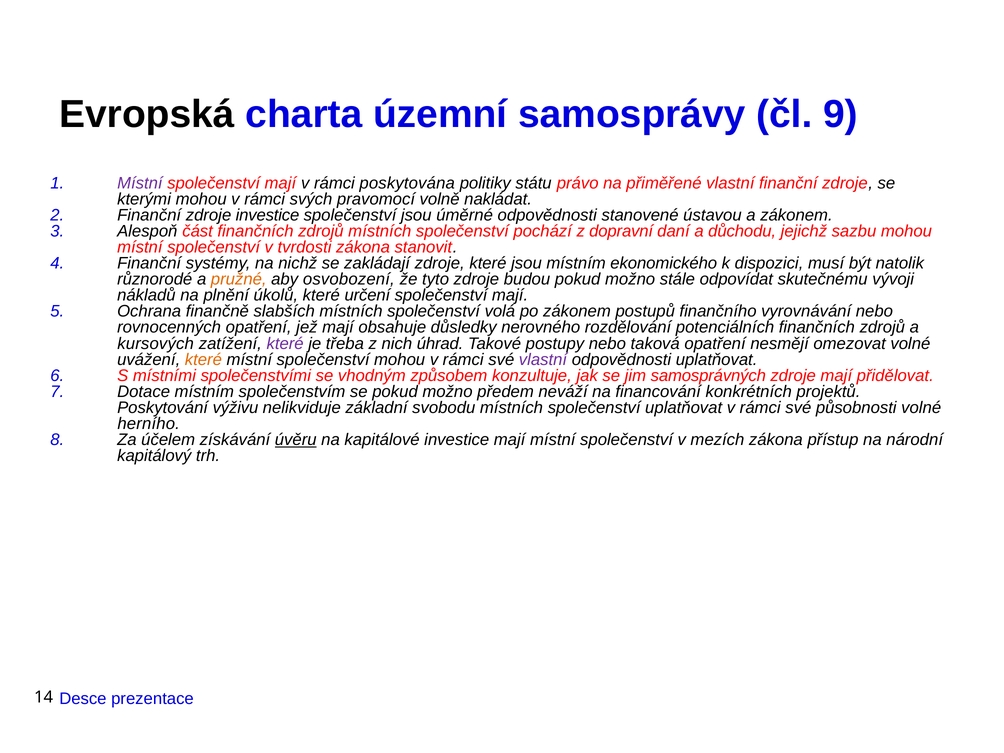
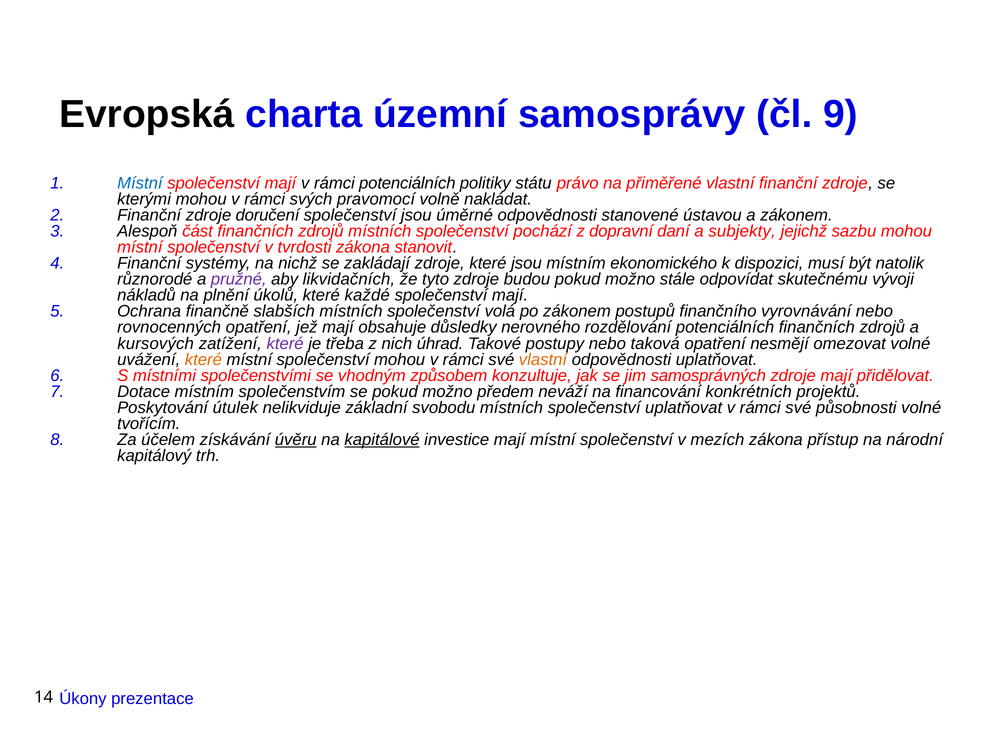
Místní at (140, 183) colour: purple -> blue
rámci poskytována: poskytována -> potenciálních
zdroje investice: investice -> doručení
důchodu: důchodu -> subjekty
pružné colour: orange -> purple
osvobození: osvobození -> likvidačních
určení: určení -> každé
vlastní at (543, 360) colour: purple -> orange
výživu: výživu -> útulek
herního: herního -> tvořícím
kapitálové underline: none -> present
Desce: Desce -> Úkony
